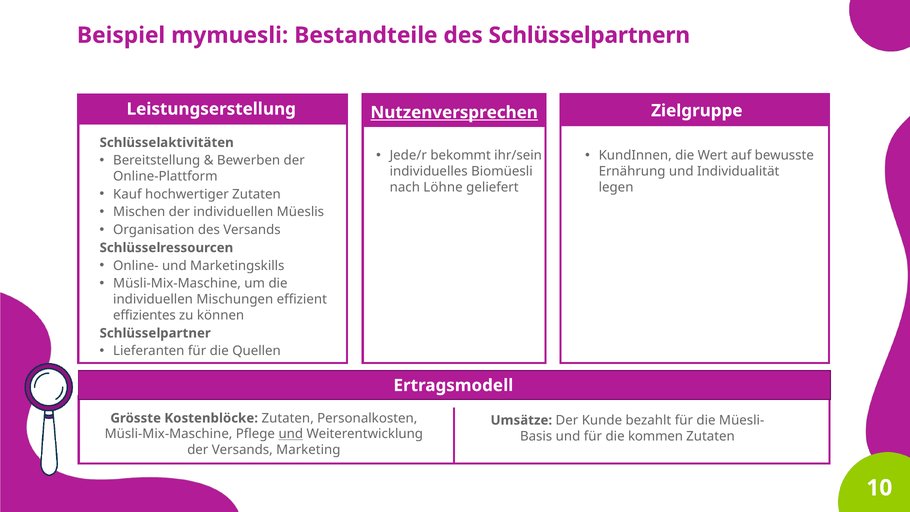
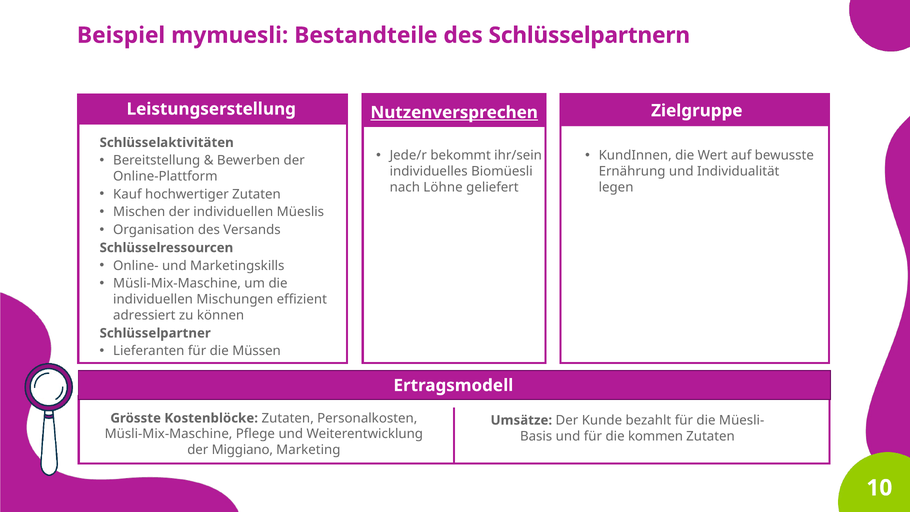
effizientes: effizientes -> adressiert
Quellen: Quellen -> Müssen
und at (291, 434) underline: present -> none
der Versands: Versands -> Miggiano
